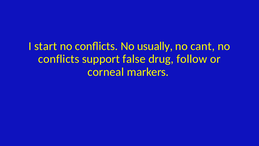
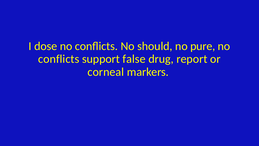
start: start -> dose
usually: usually -> should
cant: cant -> pure
follow: follow -> report
